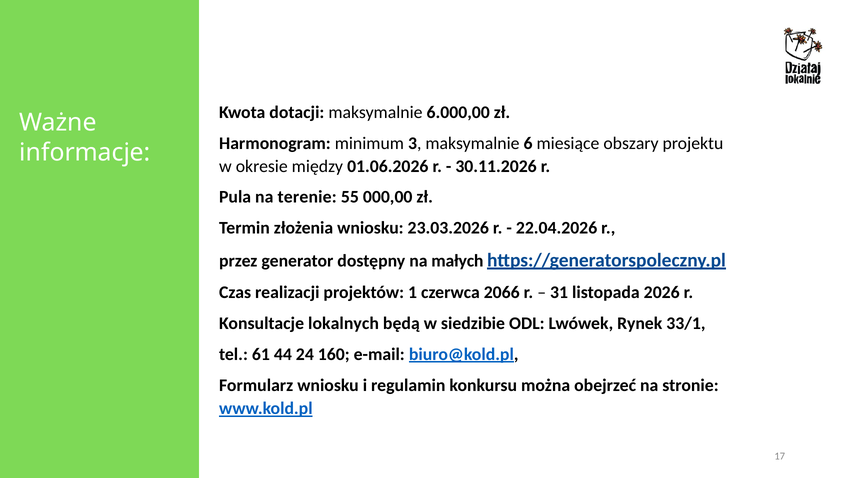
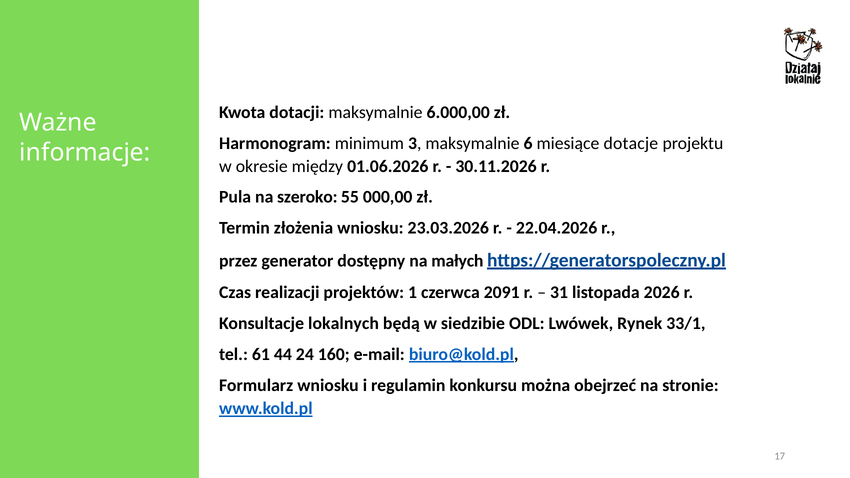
obszary: obszary -> dotacje
terenie: terenie -> szeroko
2066: 2066 -> 2091
